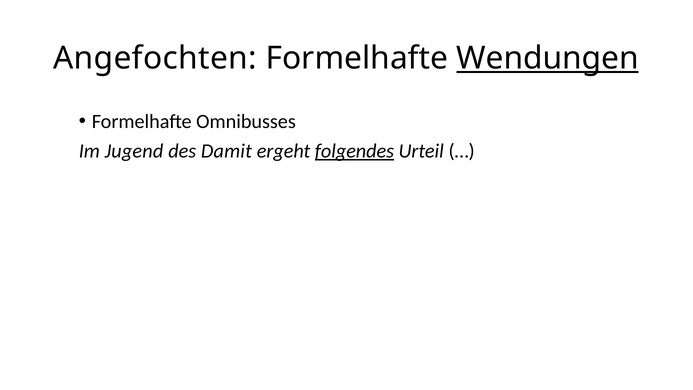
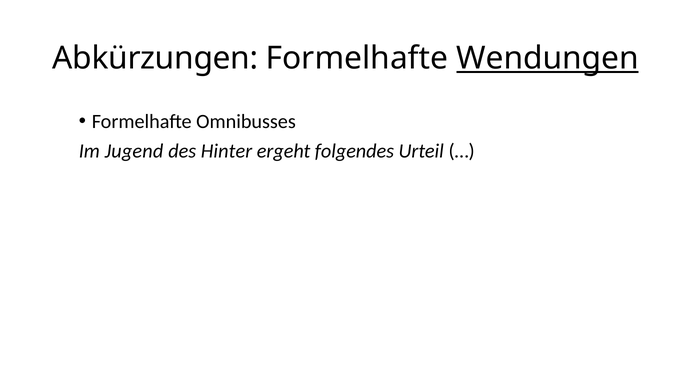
Angefochten: Angefochten -> Abkürzungen
Damit: Damit -> Hinter
folgendes underline: present -> none
